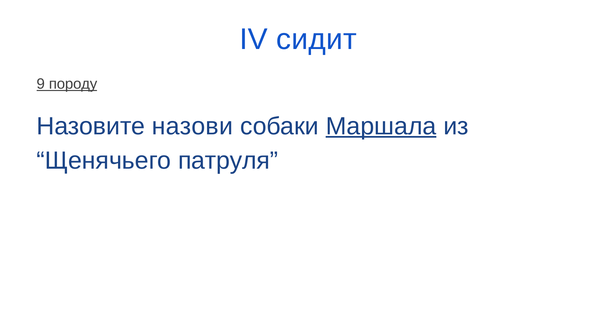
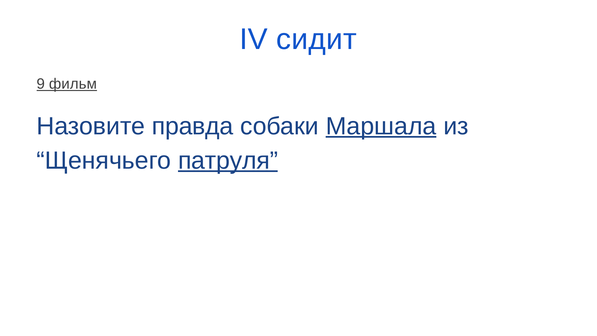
породу: породу -> фильм
назови: назови -> правда
патруля underline: none -> present
